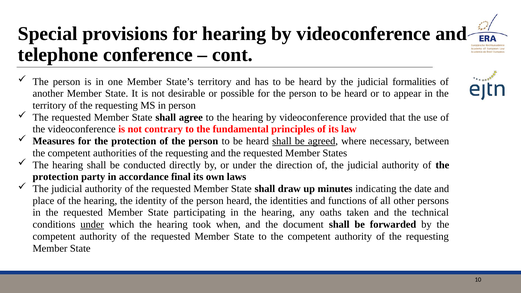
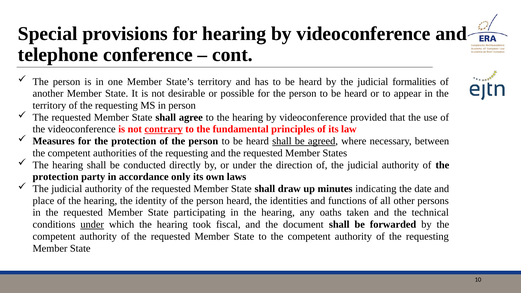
contrary underline: none -> present
final: final -> only
when: when -> fiscal
